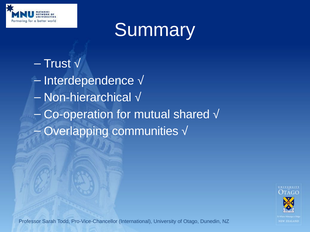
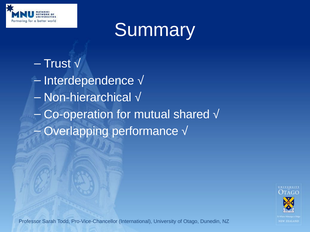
communities: communities -> performance
